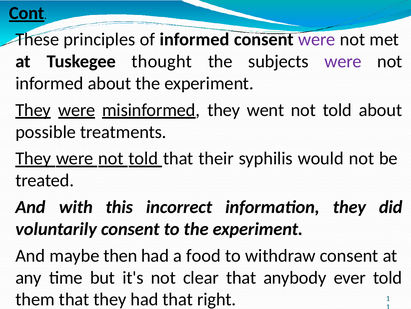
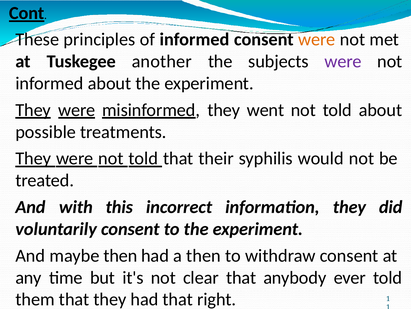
were at (317, 39) colour: purple -> orange
thought: thought -> another
a food: food -> then
